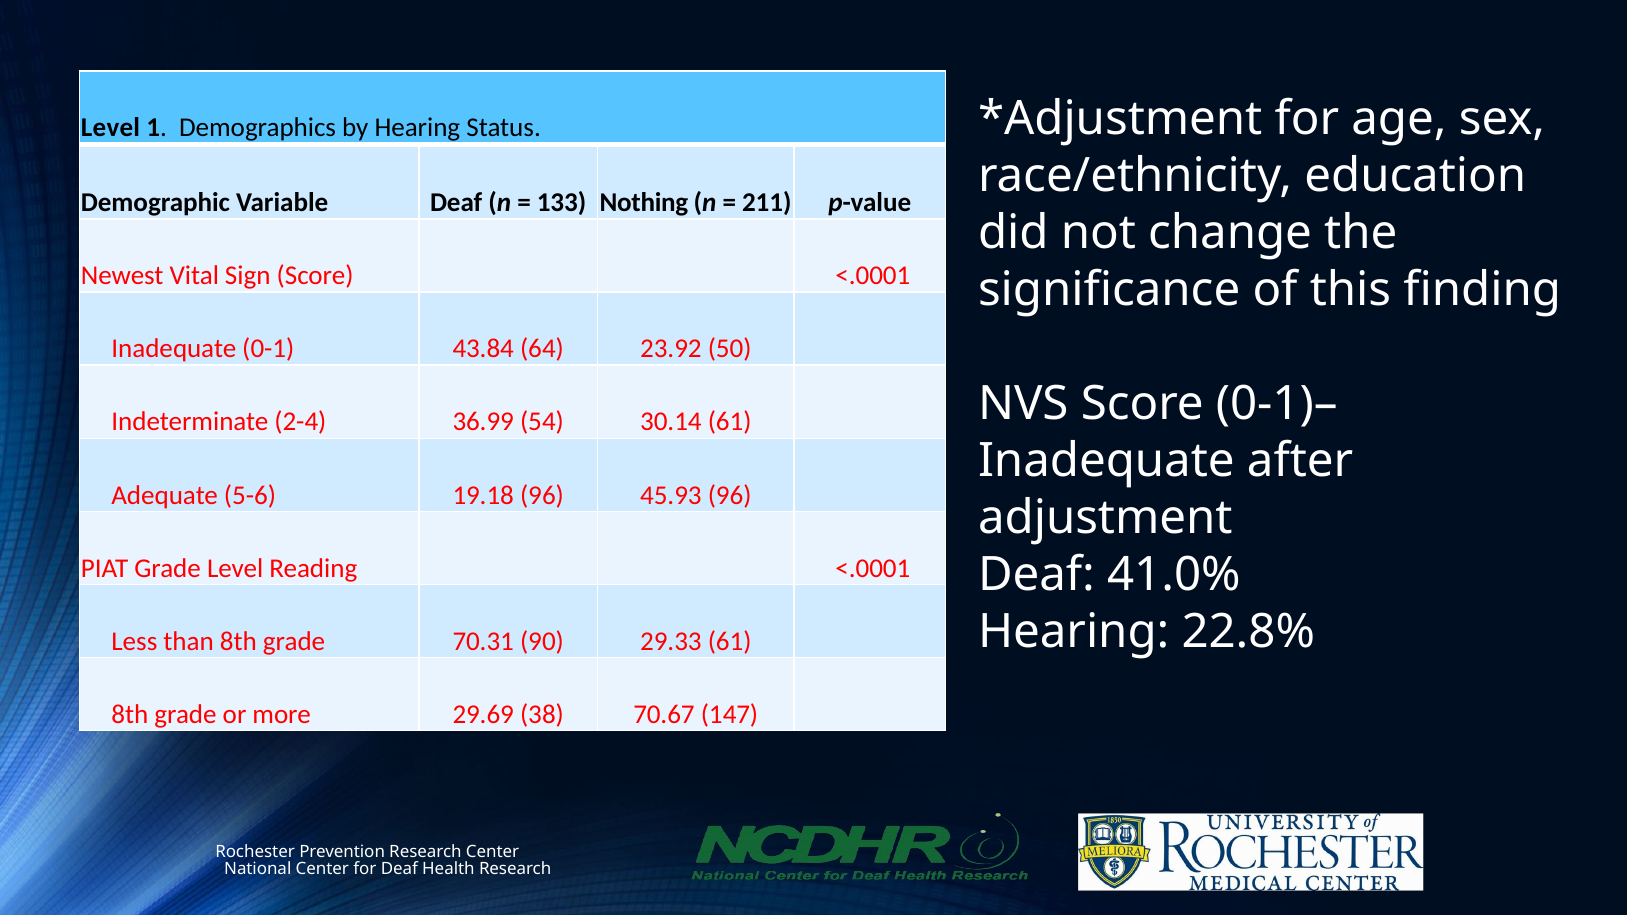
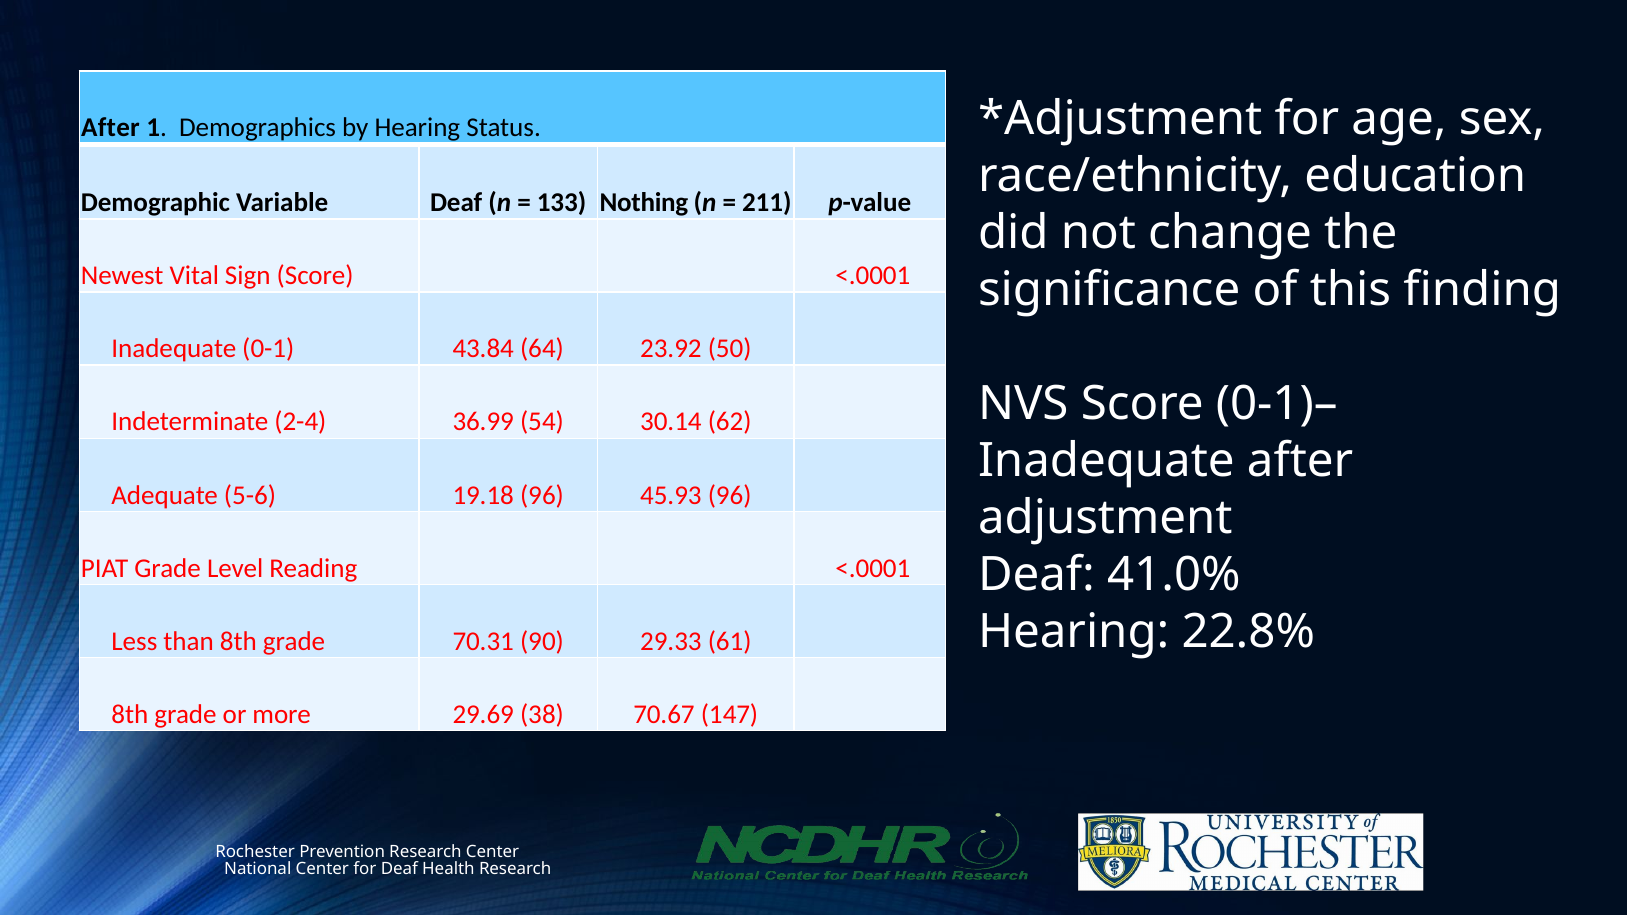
Level at (111, 128): Level -> After
30.14 61: 61 -> 62
